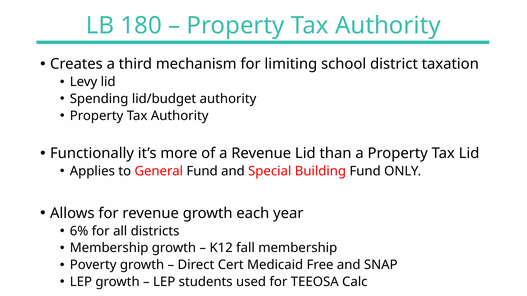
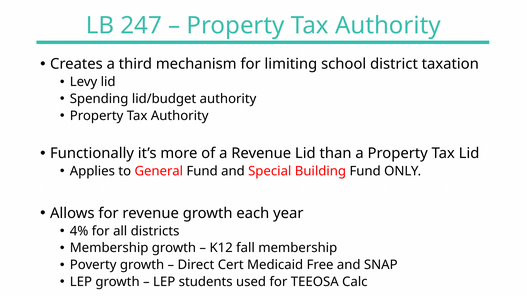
180: 180 -> 247
6%: 6% -> 4%
